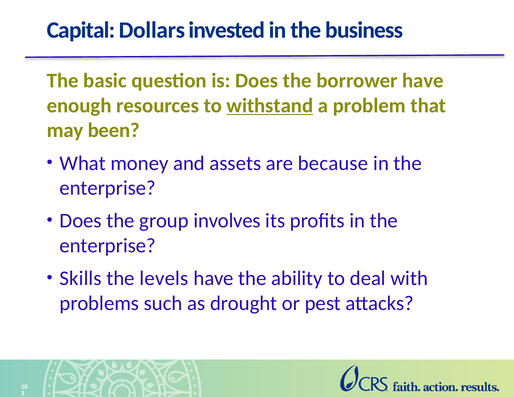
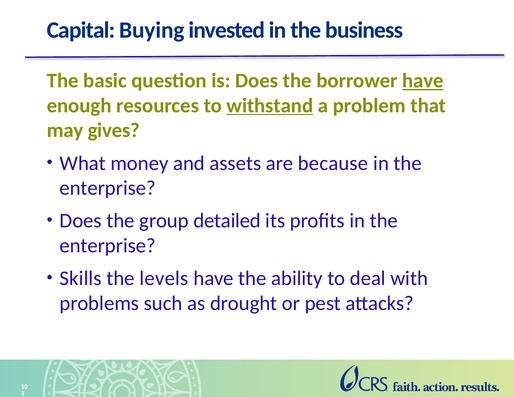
Dollars: Dollars -> Buying
have at (423, 81) underline: none -> present
been: been -> gives
involves: involves -> detailed
